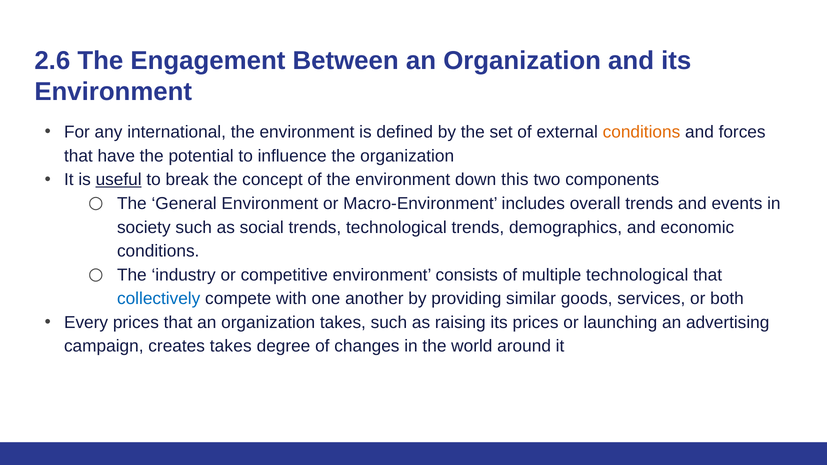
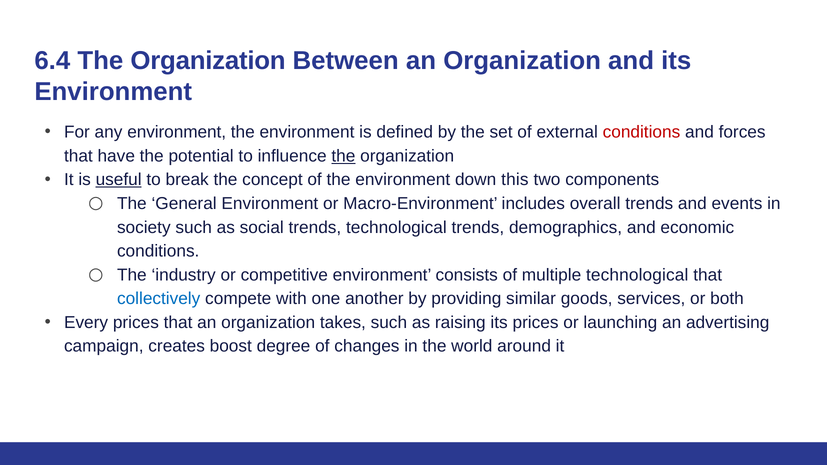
2.6: 2.6 -> 6.4
Engagement at (208, 61): Engagement -> Organization
any international: international -> environment
conditions at (641, 132) colour: orange -> red
the at (343, 156) underline: none -> present
creates takes: takes -> boost
